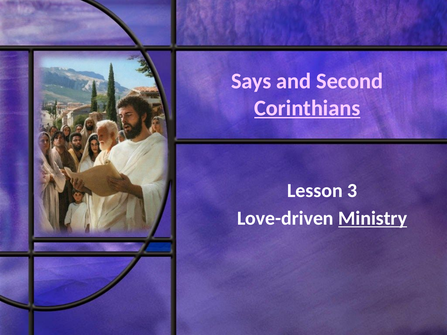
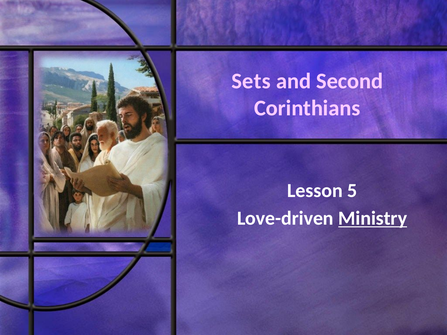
Says: Says -> Sets
Corinthians underline: present -> none
3: 3 -> 5
